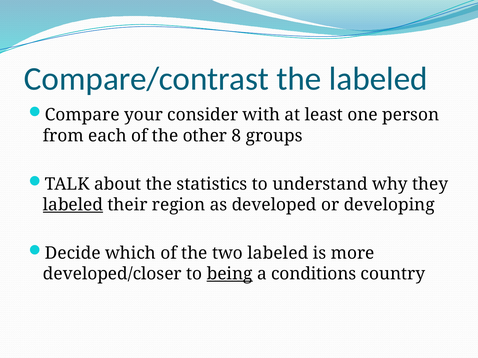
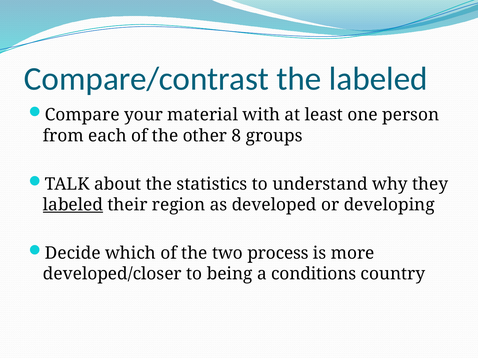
consider: consider -> material
two labeled: labeled -> process
being underline: present -> none
